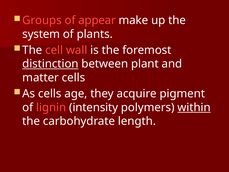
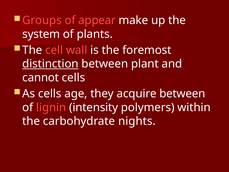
matter: matter -> cannot
acquire pigment: pigment -> between
within underline: present -> none
length: length -> nights
